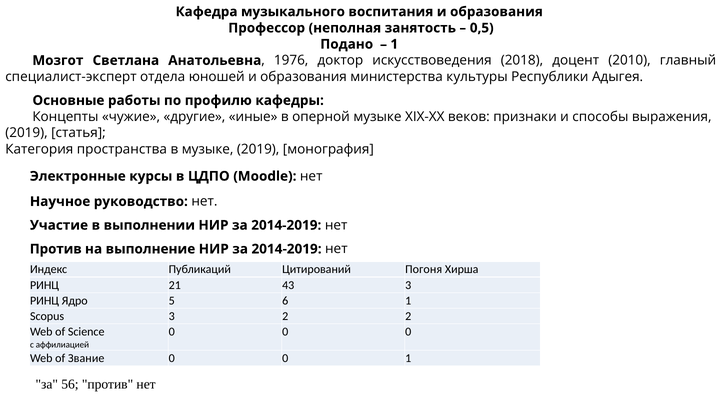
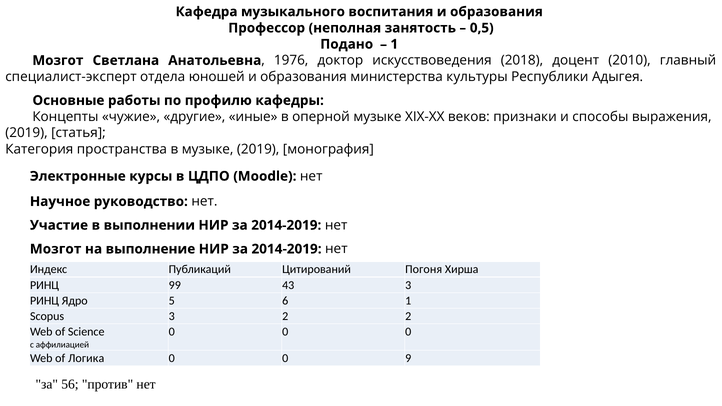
Против at (56, 249): Против -> Мозгот
21: 21 -> 99
Звание: Звание -> Логика
0 1: 1 -> 9
